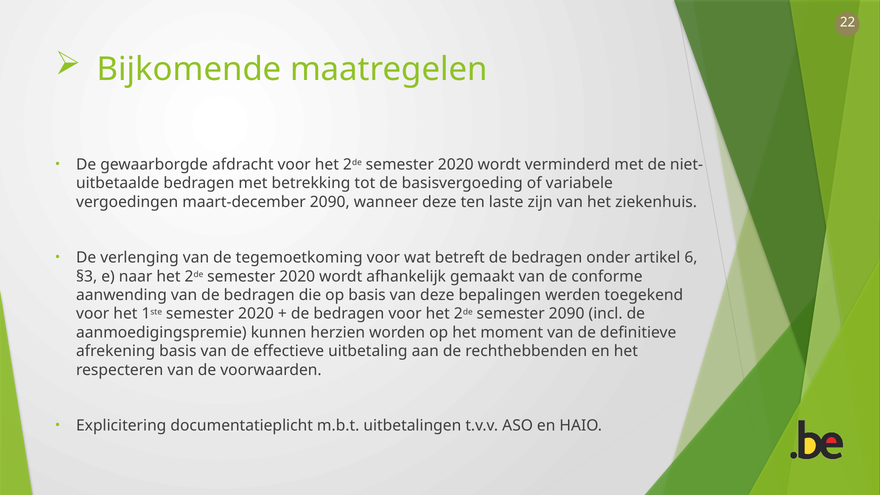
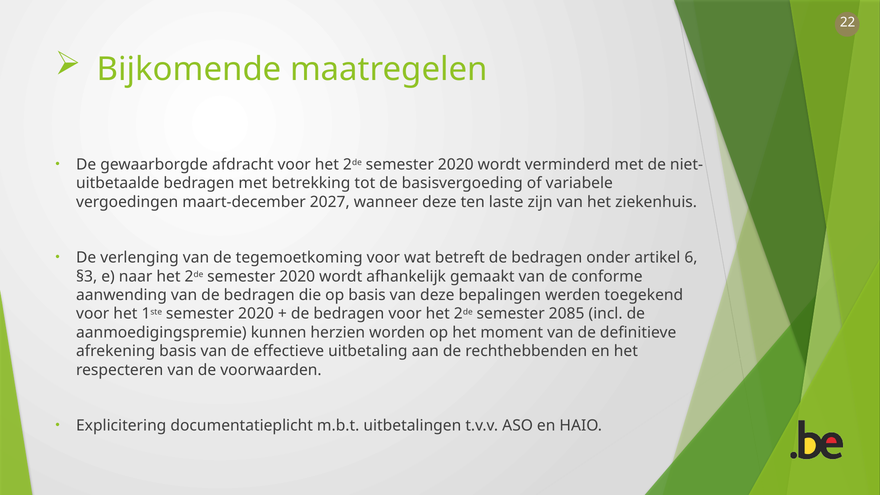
maart-december 2090: 2090 -> 2027
semester 2090: 2090 -> 2085
